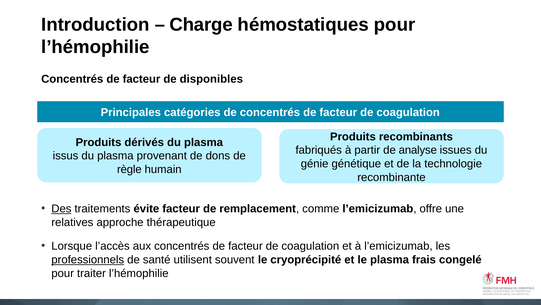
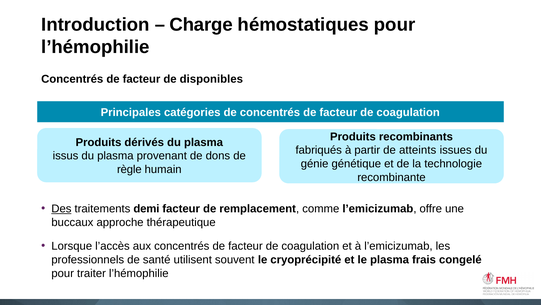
analyse: analyse -> atteints
évite: évite -> demi
relatives: relatives -> buccaux
professionnels underline: present -> none
